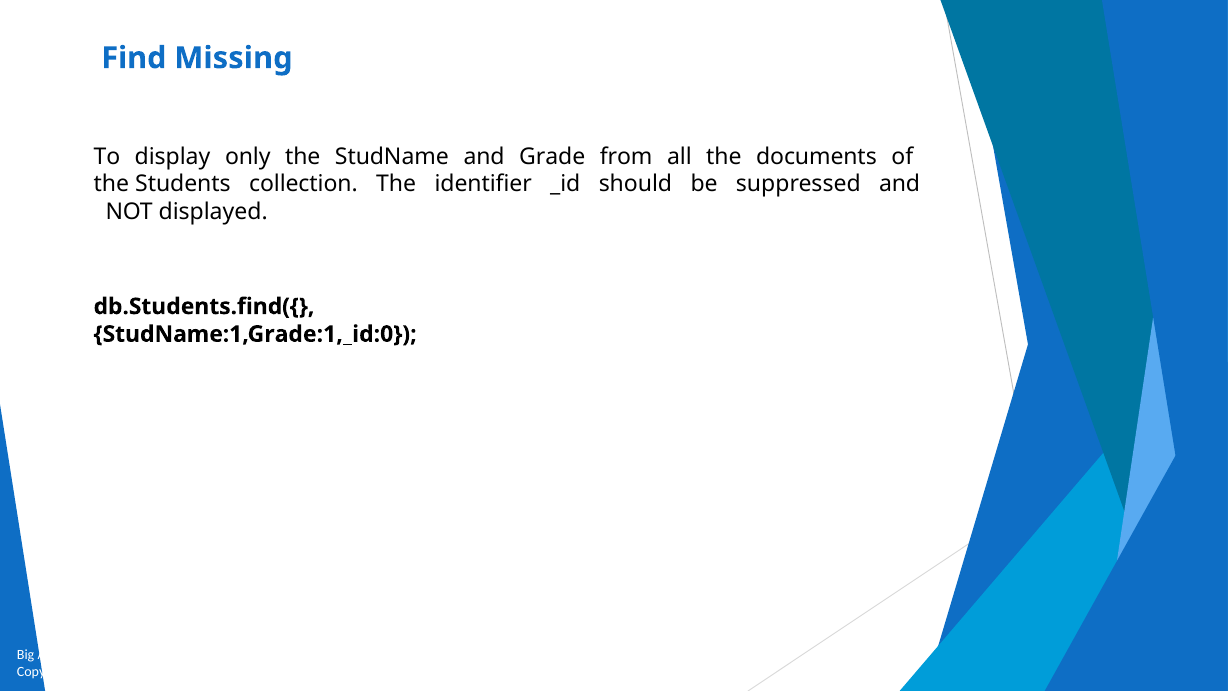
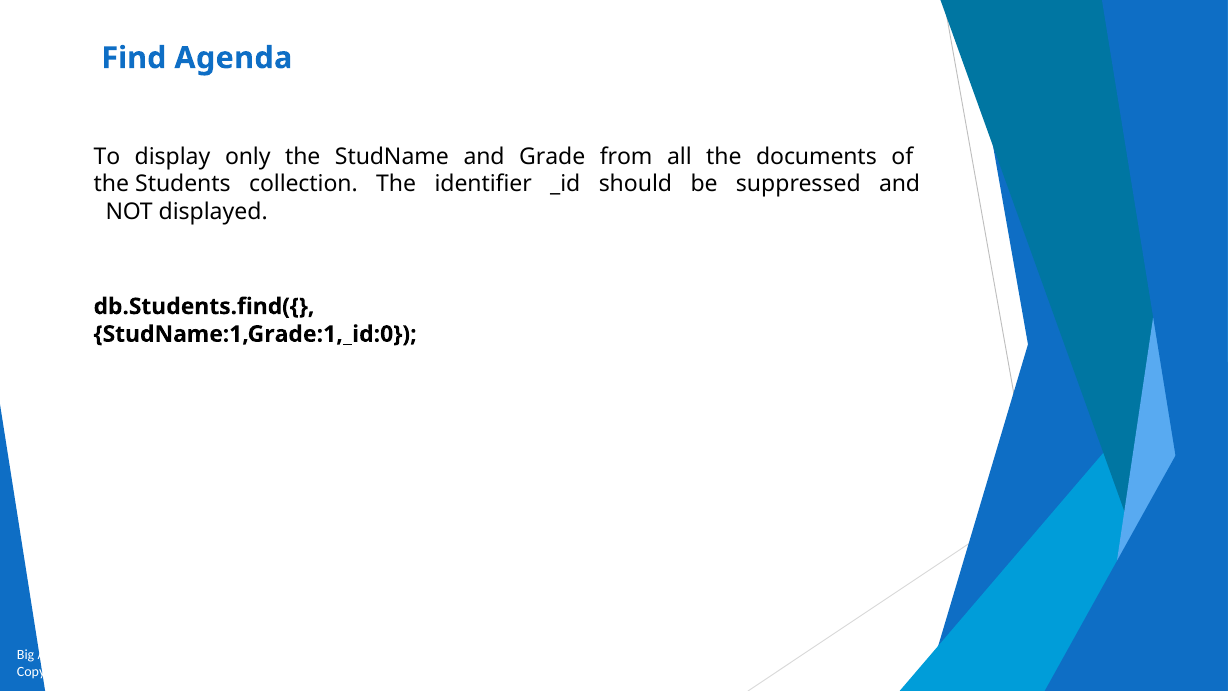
Missing: Missing -> Agenda
